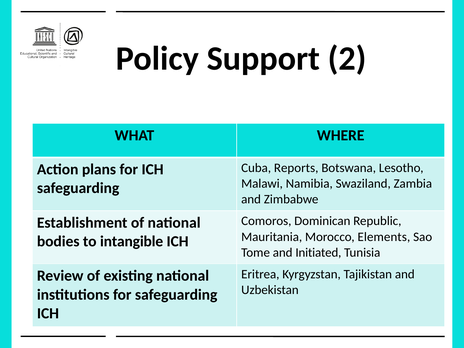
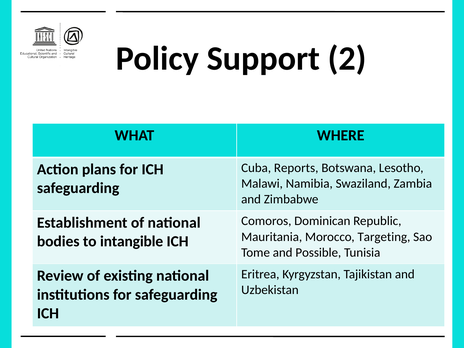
Elements: Elements -> Targeting
Initiated: Initiated -> Possible
